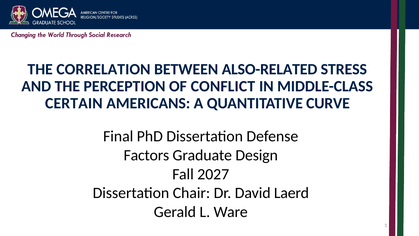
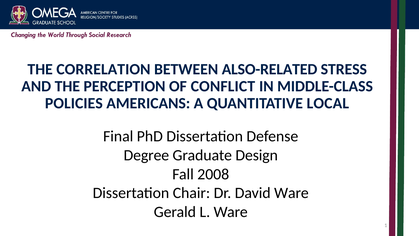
CERTAIN: CERTAIN -> POLICIES
CURVE: CURVE -> LOCAL
Factors: Factors -> Degree
2027: 2027 -> 2008
David Laerd: Laerd -> Ware
